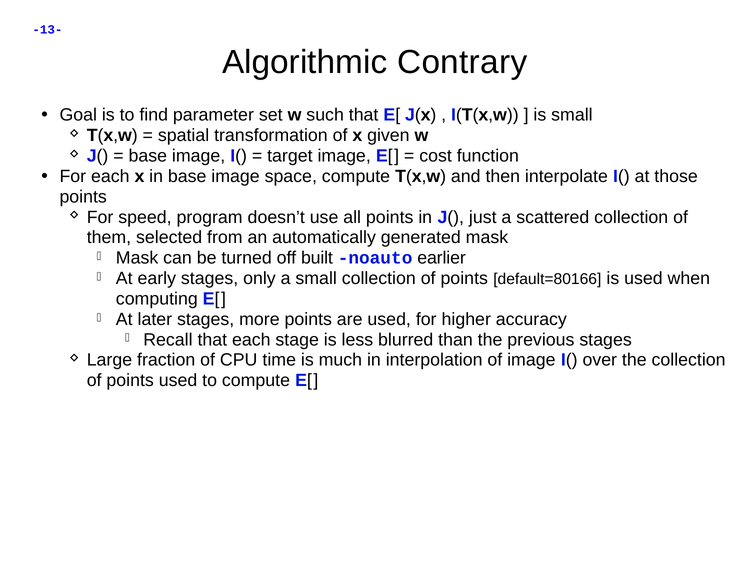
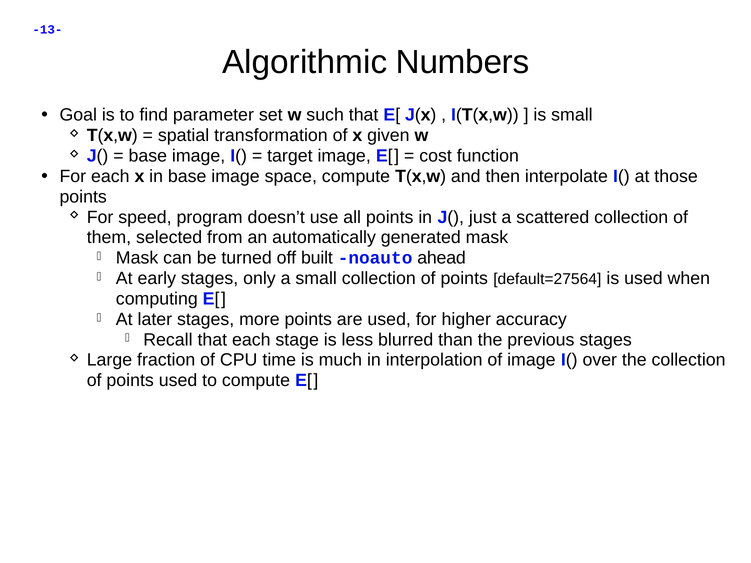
Contrary: Contrary -> Numbers
earlier: earlier -> ahead
default=80166: default=80166 -> default=27564
